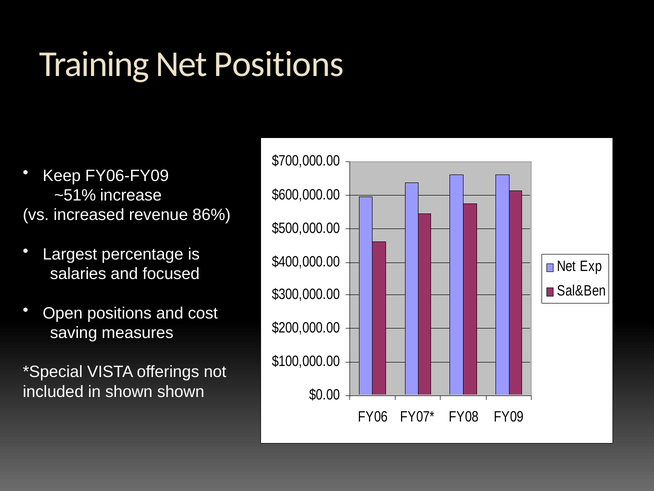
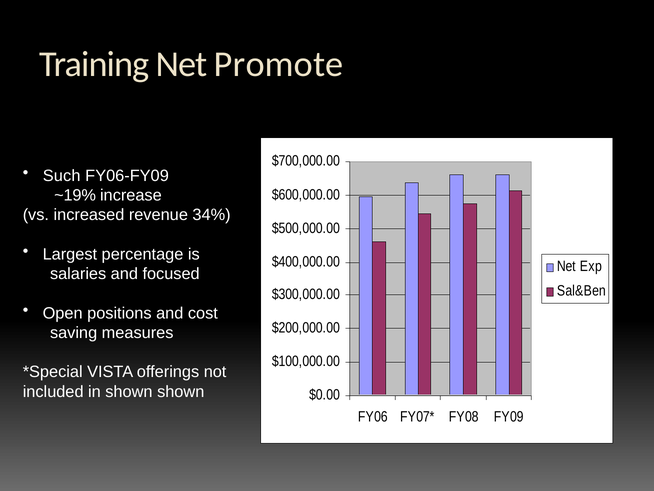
Net Positions: Positions -> Promote
Keep: Keep -> Such
~51%: ~51% -> ~19%
86%: 86% -> 34%
